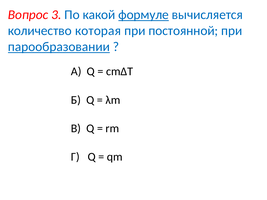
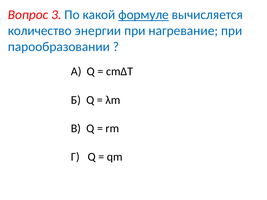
которая: которая -> энергии
постоянной: постоянной -> нагревание
парообразовании underline: present -> none
